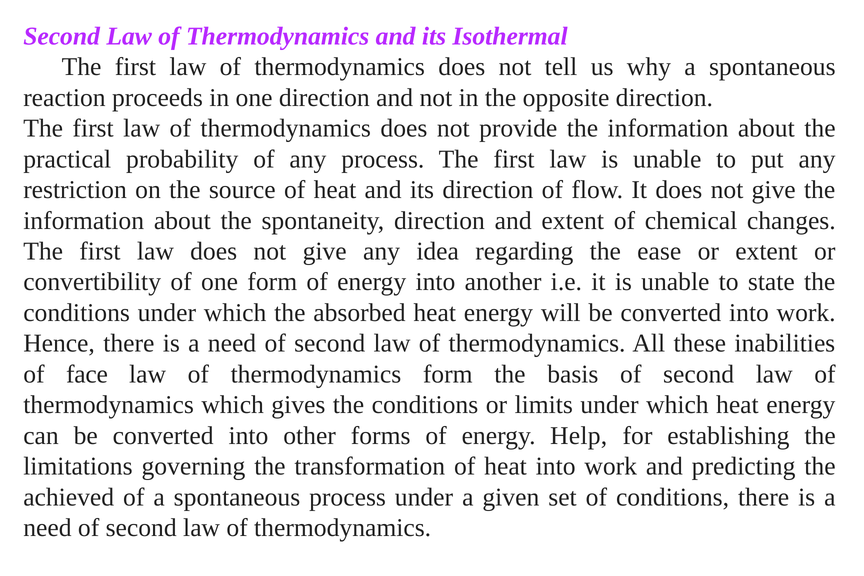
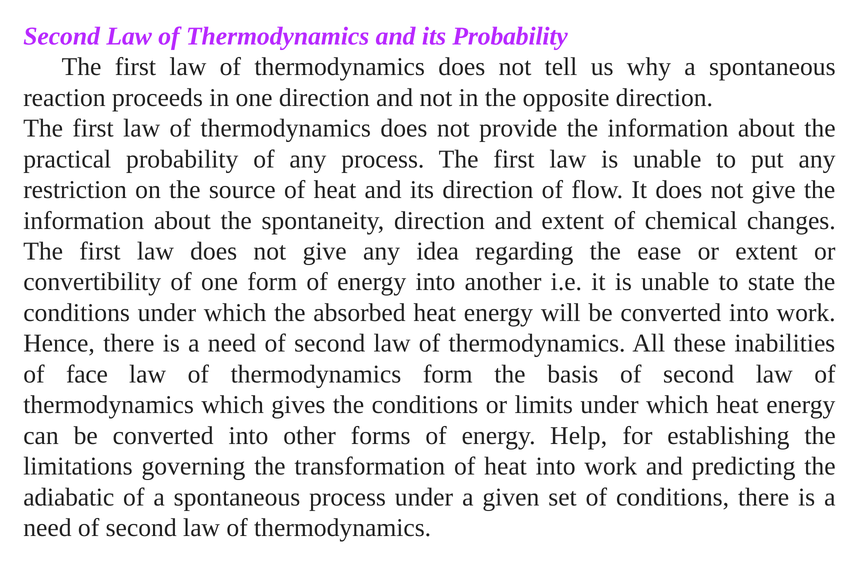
its Isothermal: Isothermal -> Probability
achieved: achieved -> adiabatic
